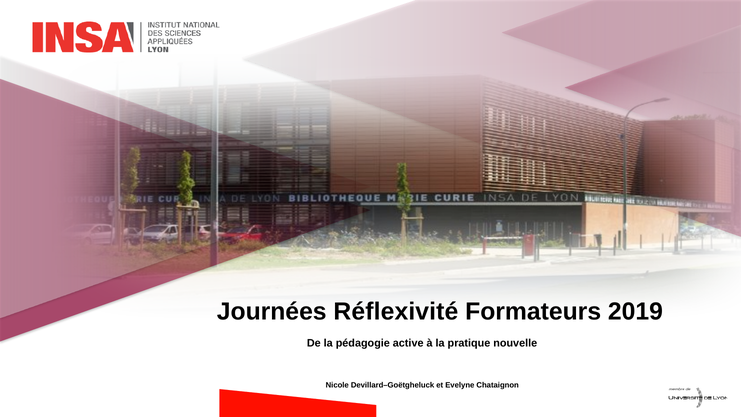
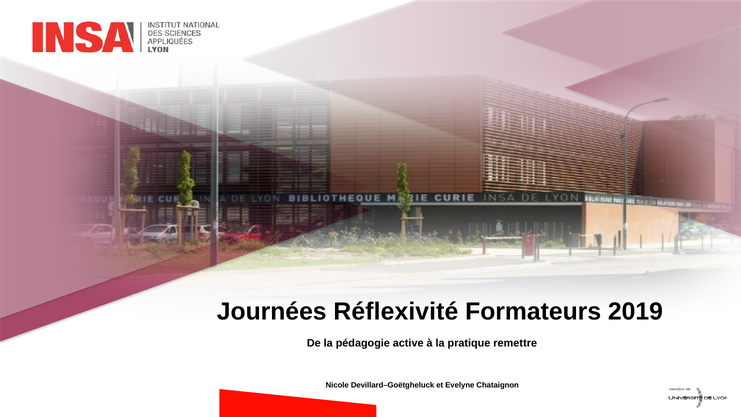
nouvelle: nouvelle -> remettre
